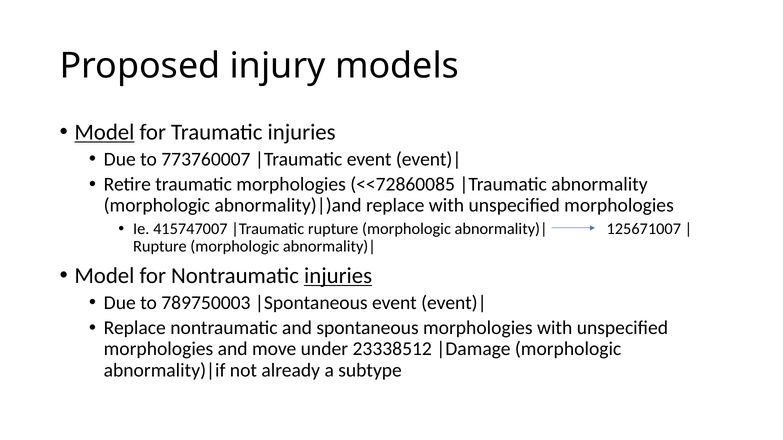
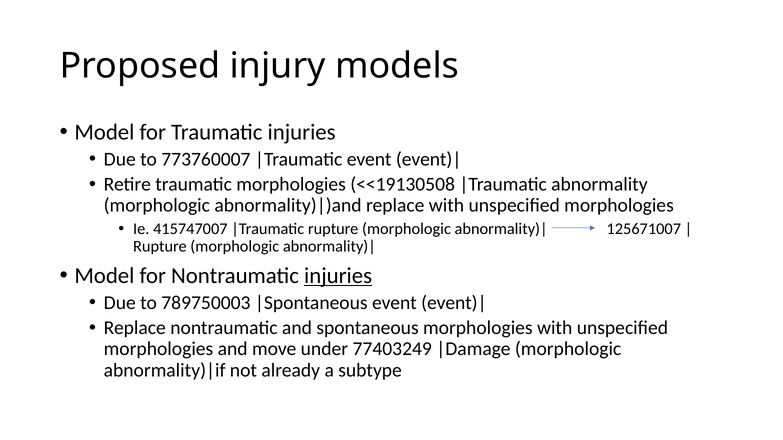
Model at (104, 132) underline: present -> none
<<72860085: <<72860085 -> <<19130508
23338512: 23338512 -> 77403249
